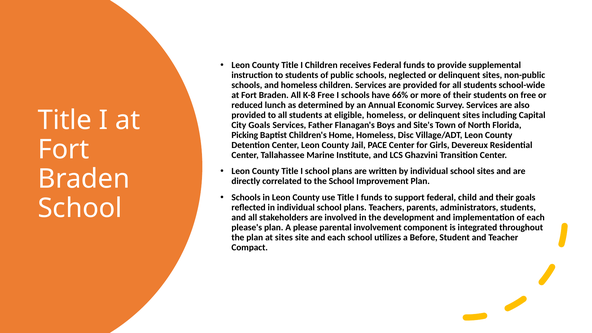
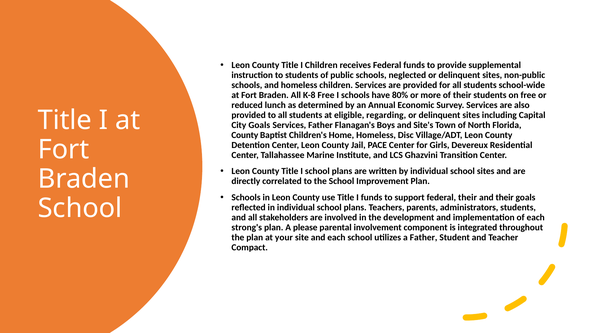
66%: 66% -> 80%
eligible homeless: homeless -> regarding
Picking at (245, 135): Picking -> County
federal child: child -> their
please's: please's -> strong's
at sites: sites -> your
a Before: Before -> Father
